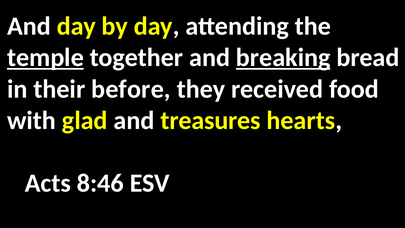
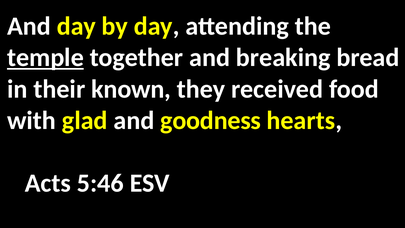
breaking underline: present -> none
before: before -> known
treasures: treasures -> goodness
8:46: 8:46 -> 5:46
